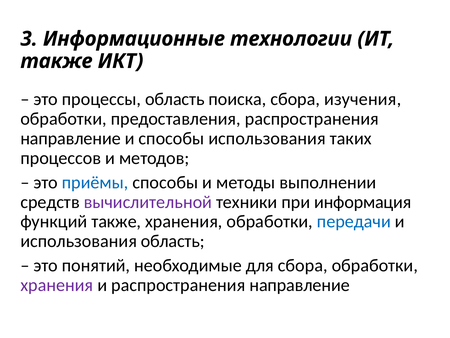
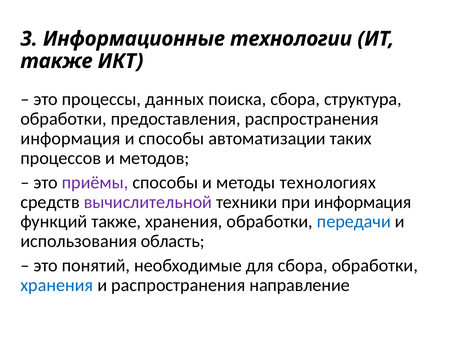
процессы область: область -> данных
изучения: изучения -> структура
направление at (71, 138): направление -> информация
способы использования: использования -> автоматизации
приёмы colour: blue -> purple
выполнении: выполнении -> технологиях
хранения at (57, 285) colour: purple -> blue
